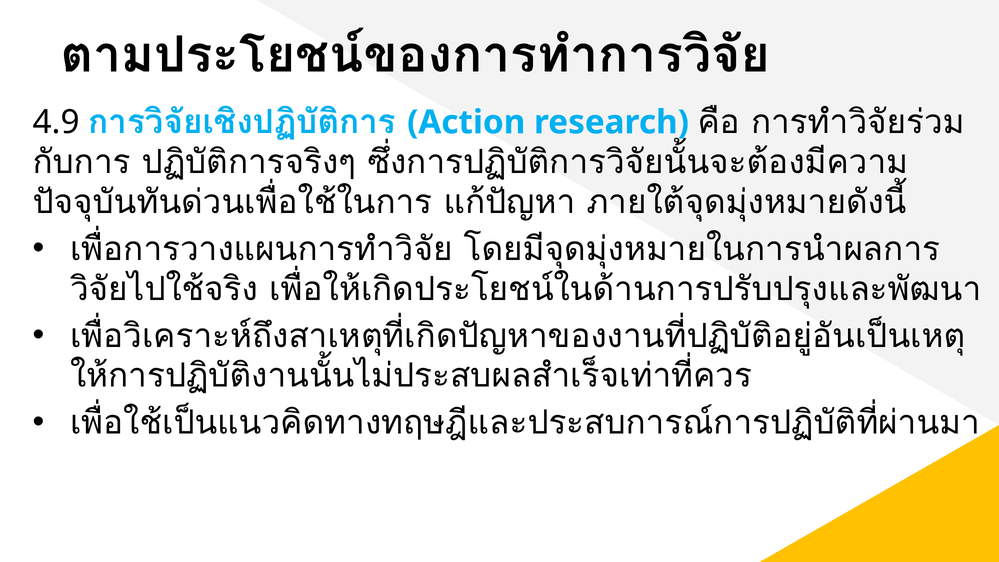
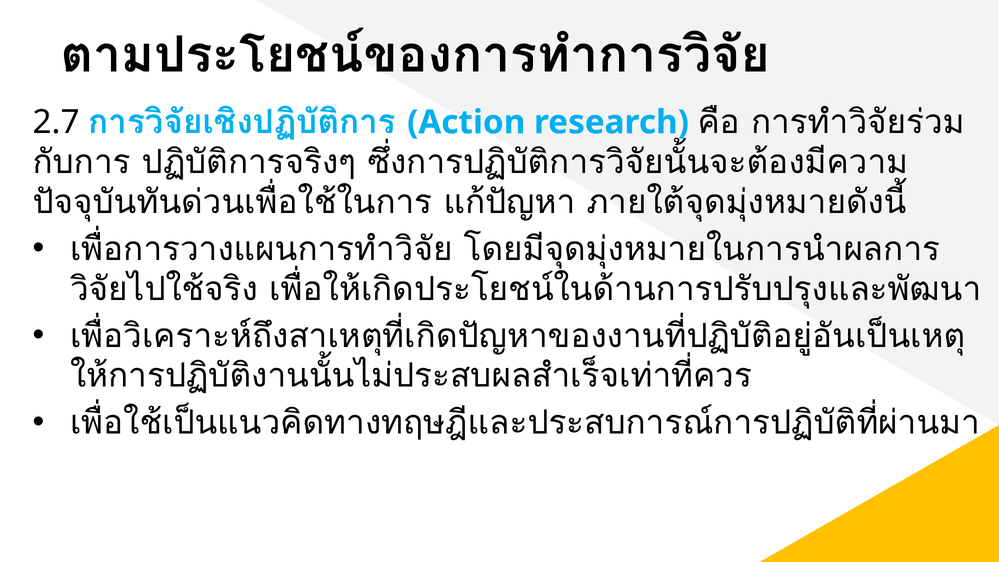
4.9: 4.9 -> 2.7
